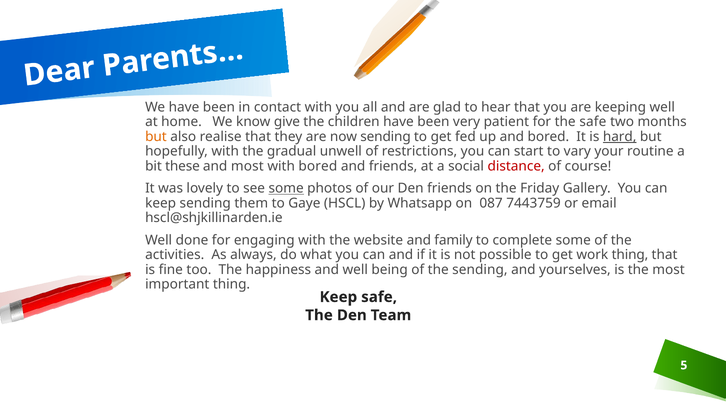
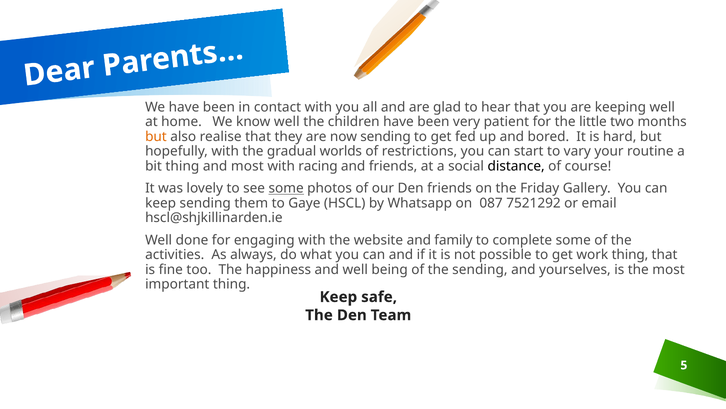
know give: give -> well
the safe: safe -> little
hard underline: present -> none
unwell: unwell -> worlds
bit these: these -> thing
with bored: bored -> racing
distance colour: red -> black
7443759: 7443759 -> 7521292
